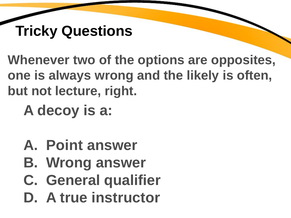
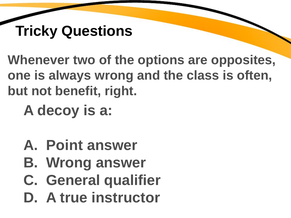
likely: likely -> class
lecture: lecture -> benefit
